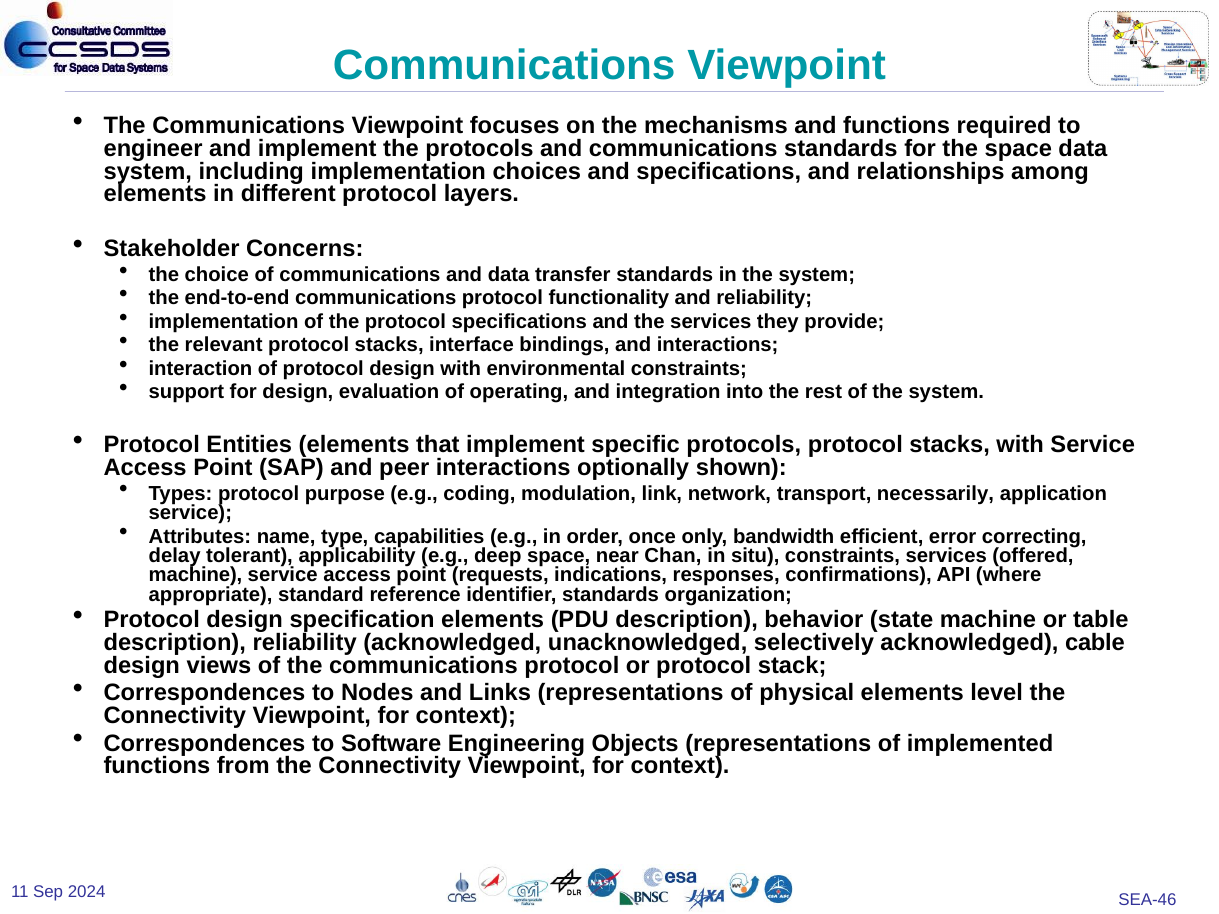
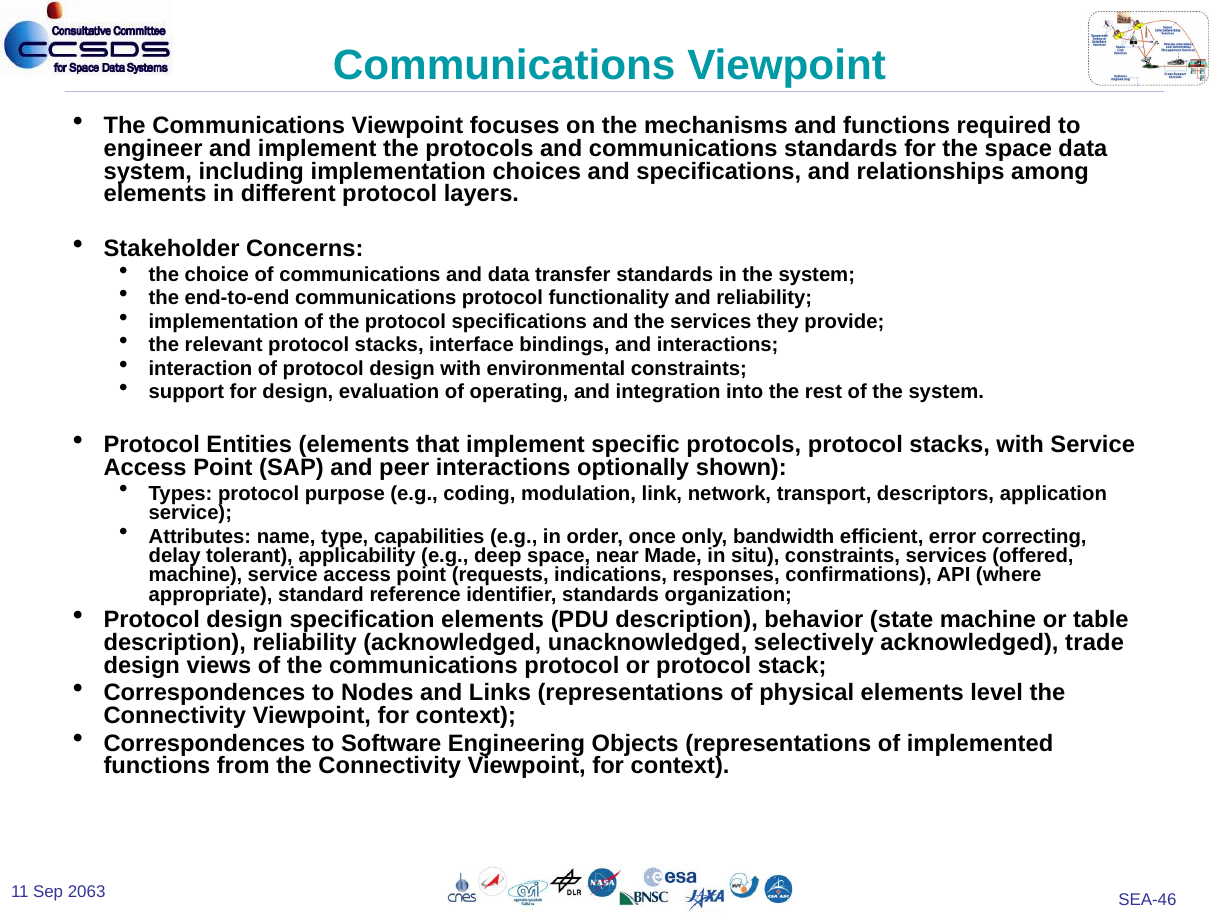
necessarily: necessarily -> descriptors
Chan: Chan -> Made
cable: cable -> trade
2024: 2024 -> 2063
